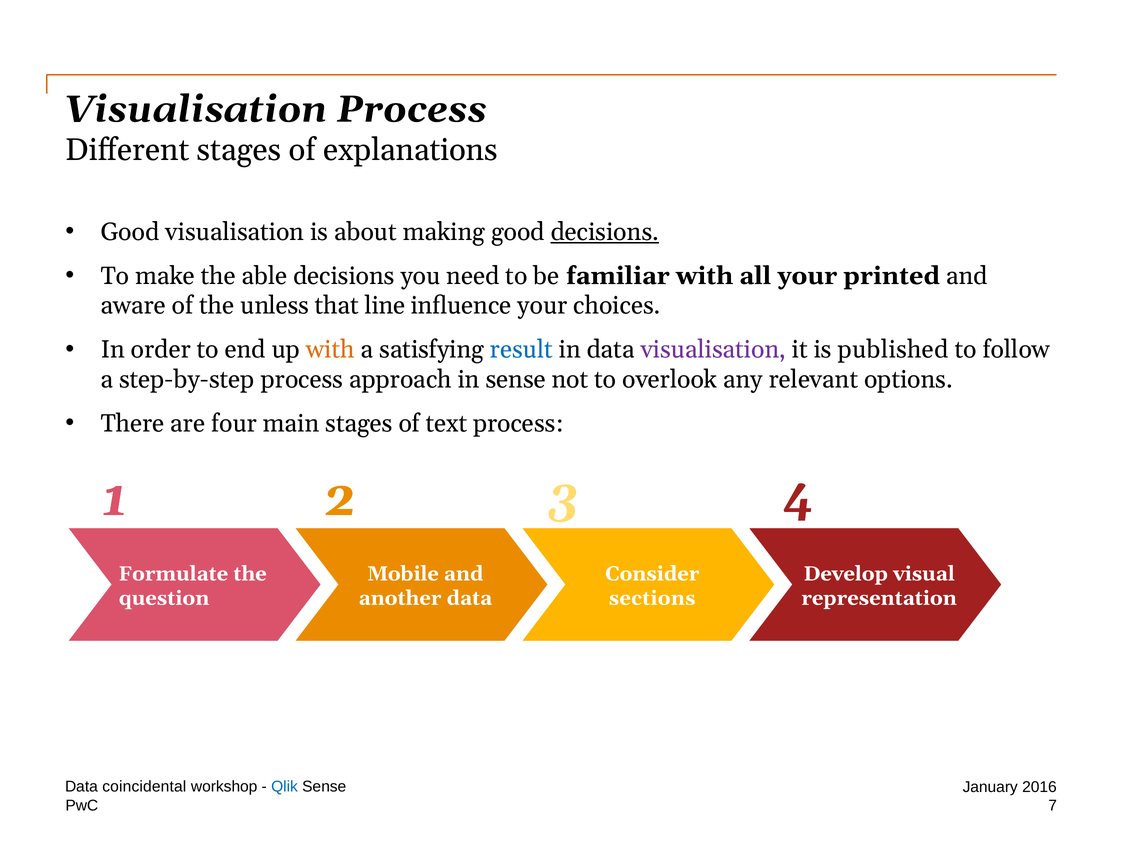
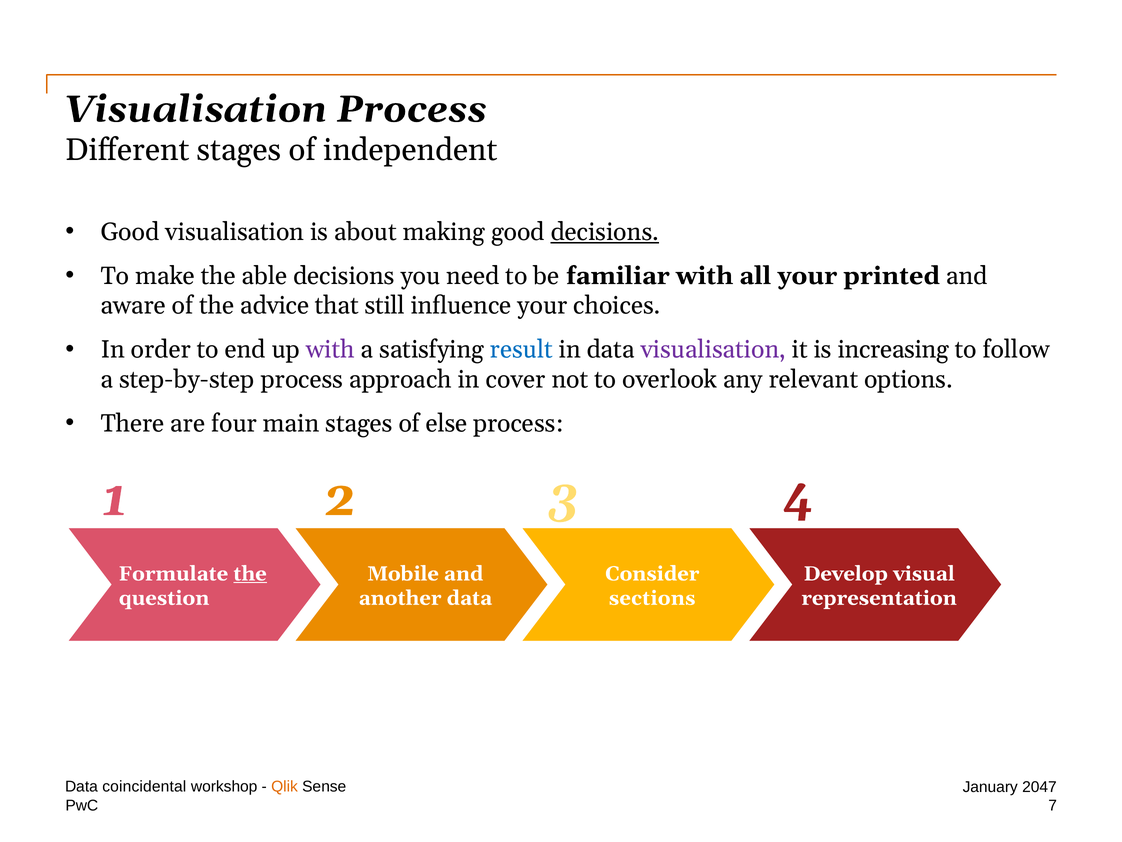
explanations: explanations -> independent
unless: unless -> advice
line: line -> still
with at (330, 350) colour: orange -> purple
published: published -> increasing
in sense: sense -> cover
text: text -> else
the at (250, 573) underline: none -> present
Qlik colour: blue -> orange
2016: 2016 -> 2047
